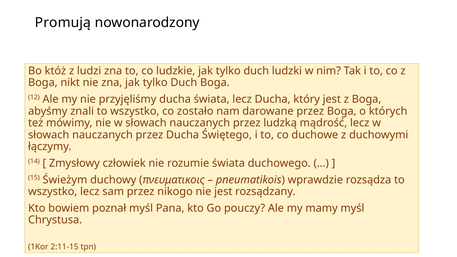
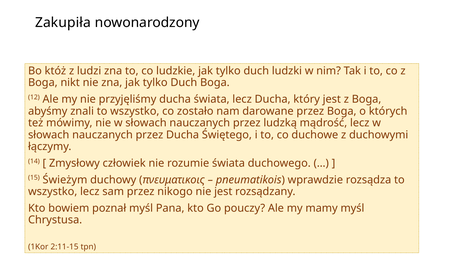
Promują: Promują -> Zakupiła
